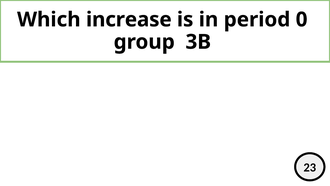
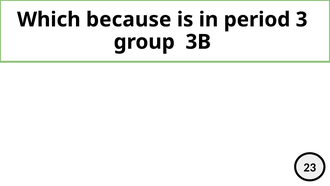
increase: increase -> because
0: 0 -> 3
